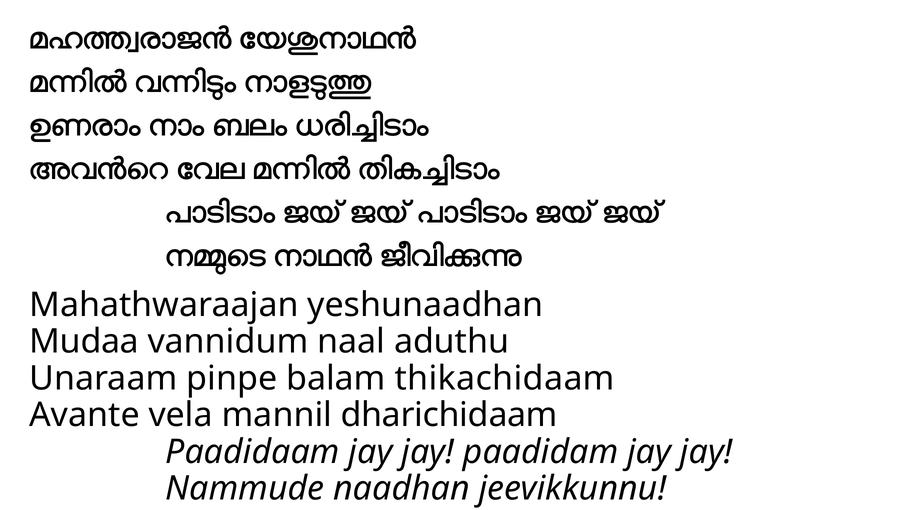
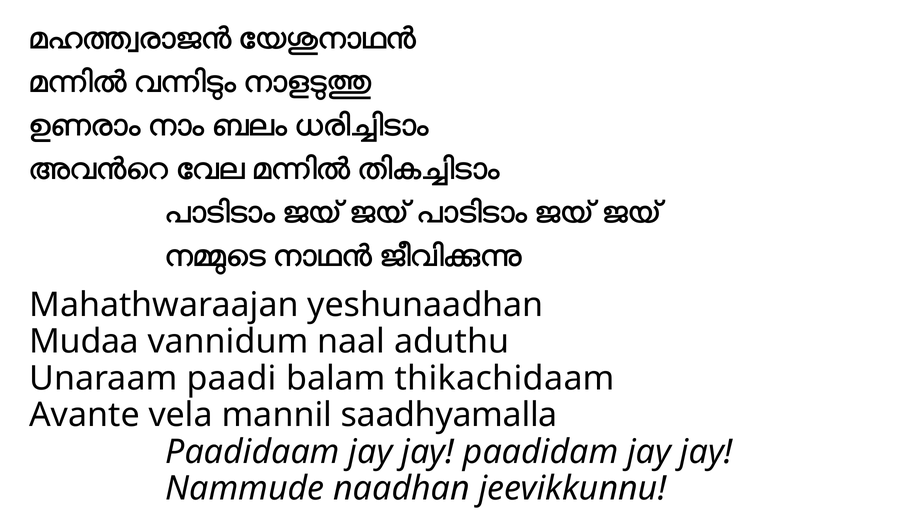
pinpe: pinpe -> paadi
dharichidaam: dharichidaam -> saadhyamalla
